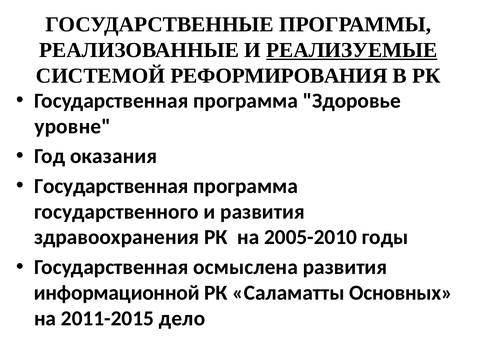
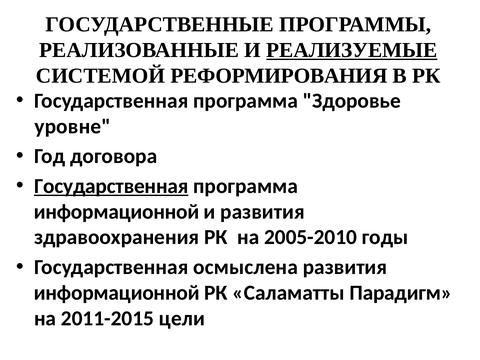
оказания: оказания -> договора
Государственная at (111, 186) underline: none -> present
государственного at (116, 212): государственного -> информационной
Основных: Основных -> Парадигм
дело: дело -> цели
